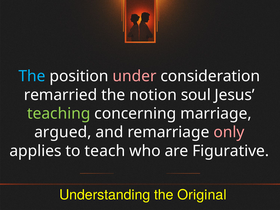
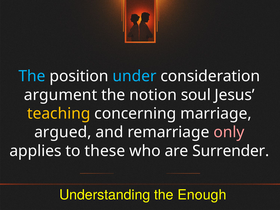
under colour: pink -> light blue
remarried: remarried -> argument
teaching colour: light green -> yellow
teach: teach -> these
Figurative: Figurative -> Surrender
Original: Original -> Enough
